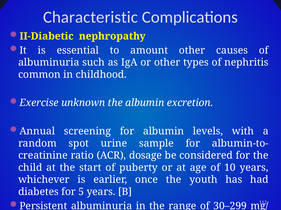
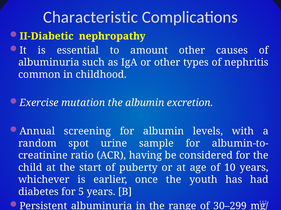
unknown: unknown -> mutation
dosage: dosage -> having
